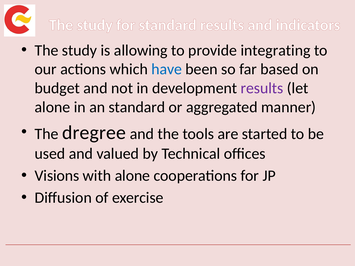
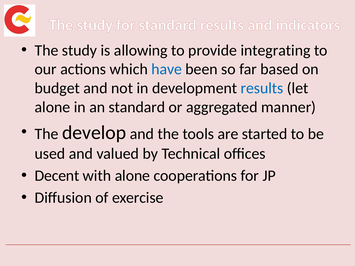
results at (262, 88) colour: purple -> blue
dregree: dregree -> develop
Visions: Visions -> Decent
